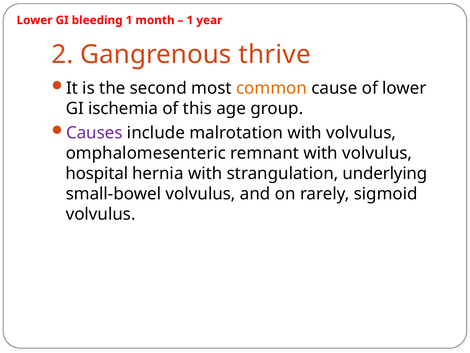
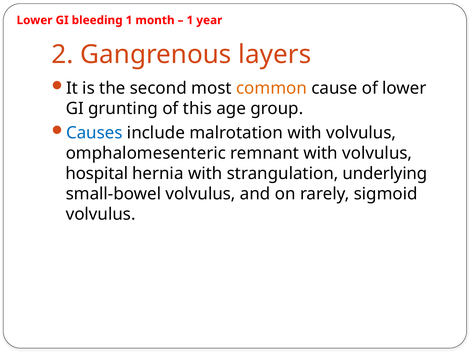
thrive: thrive -> layers
ischemia: ischemia -> grunting
Causes colour: purple -> blue
